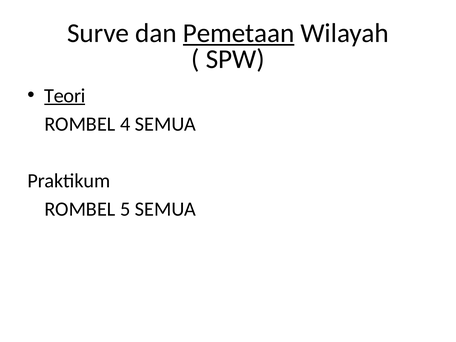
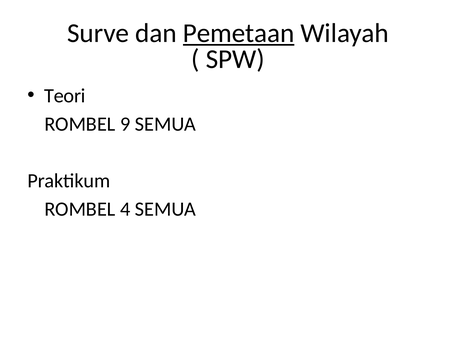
Teori underline: present -> none
4: 4 -> 9
5: 5 -> 4
